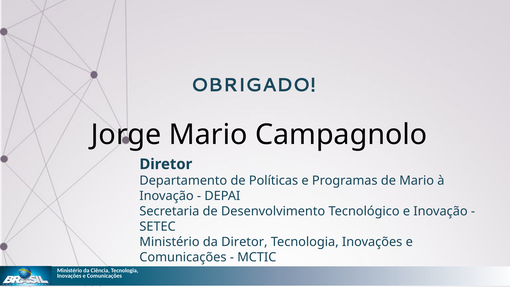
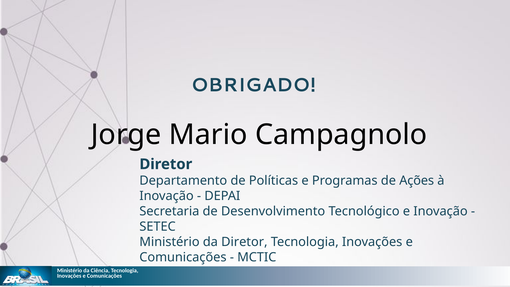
de Mario: Mario -> Ações
